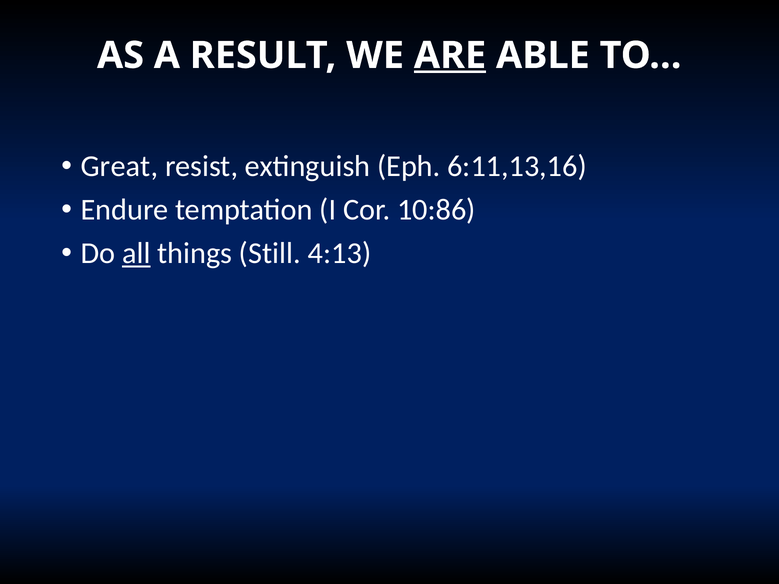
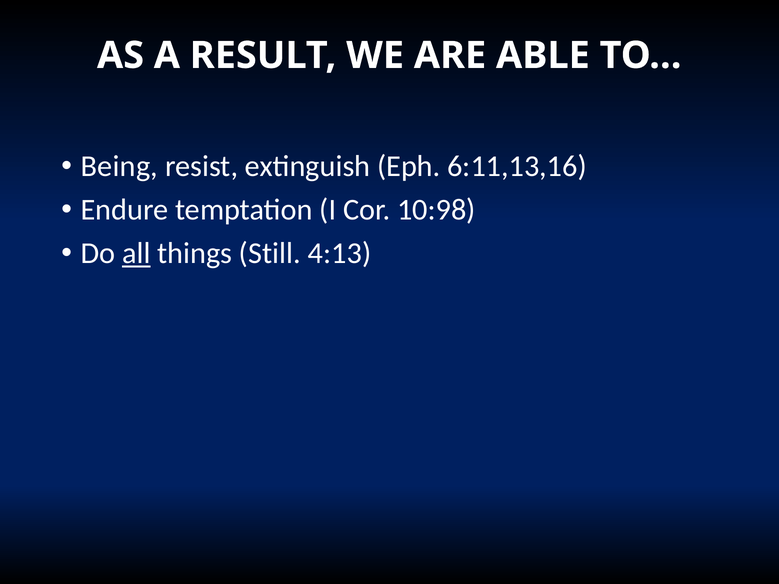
ARE underline: present -> none
Great: Great -> Being
10:86: 10:86 -> 10:98
